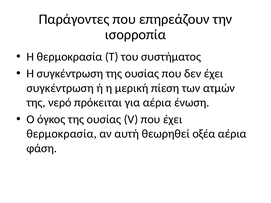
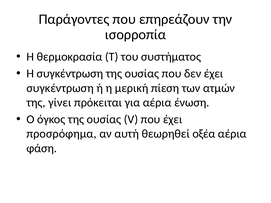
νερό: νερό -> γίνει
θερμοκρασία at (62, 134): θερμοκρασία -> προσρόφημα
